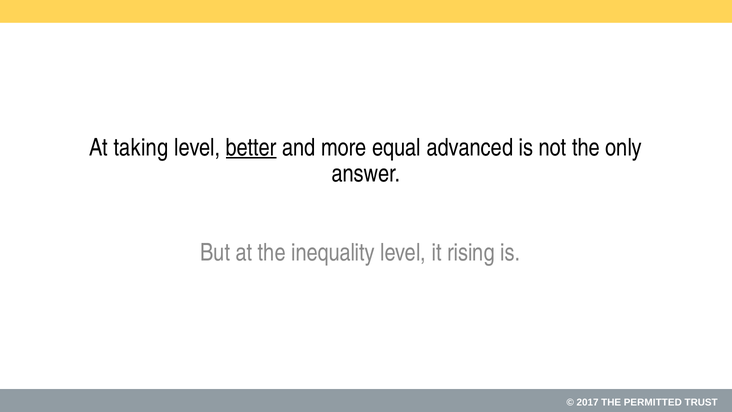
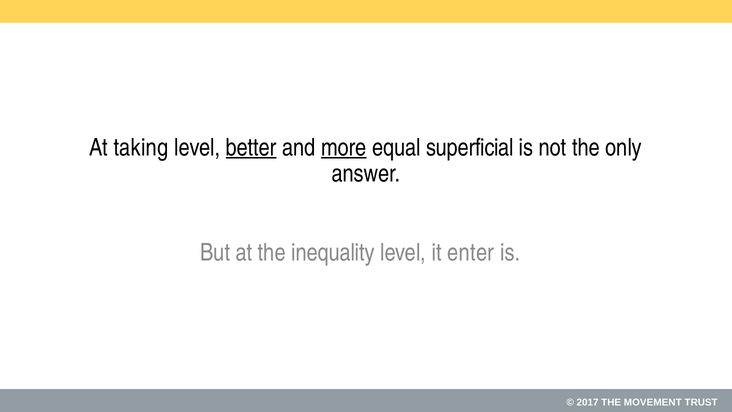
more underline: none -> present
advanced: advanced -> superficial
rising: rising -> enter
PERMITTED: PERMITTED -> MOVEMENT
